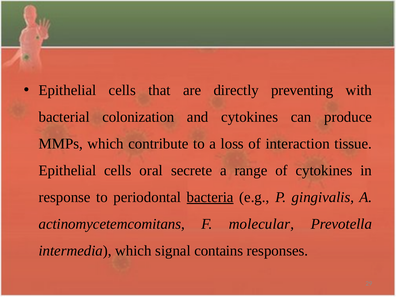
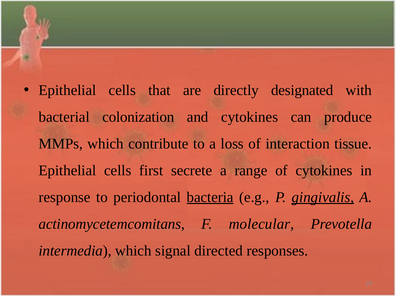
preventing: preventing -> designated
oral: oral -> first
gingivalis underline: none -> present
contains: contains -> directed
